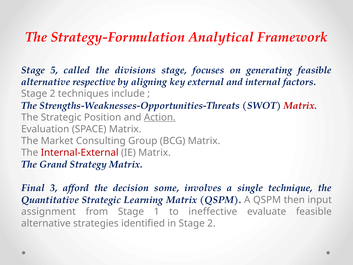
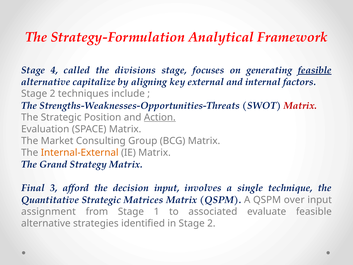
5: 5 -> 4
feasible at (315, 70) underline: none -> present
respective: respective -> capitalize
Internal-External colour: red -> orange
decision some: some -> input
Learning: Learning -> Matrices
then: then -> over
ineffective: ineffective -> associated
